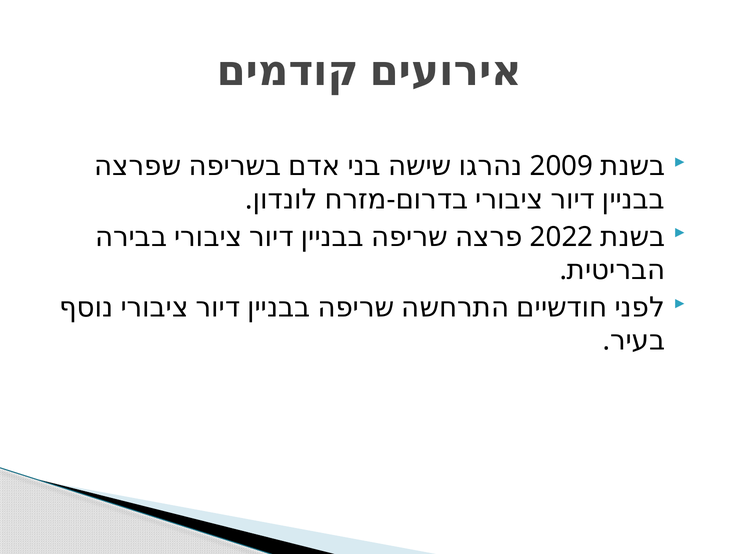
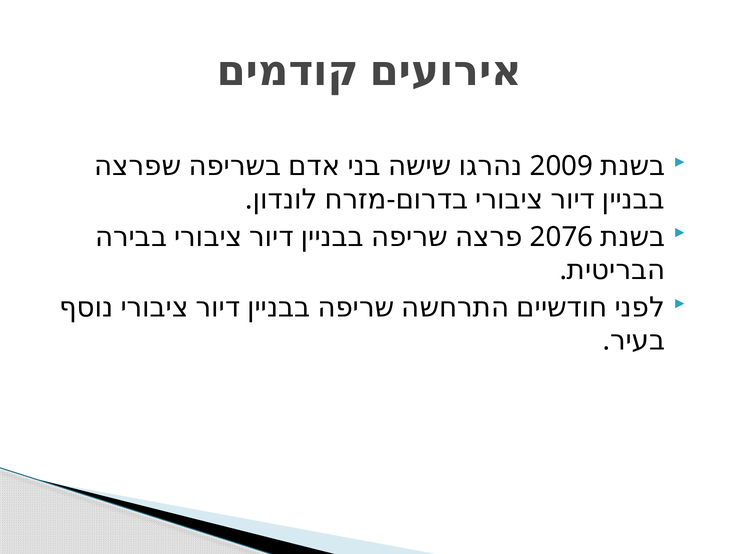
2022: 2022 -> 2076
